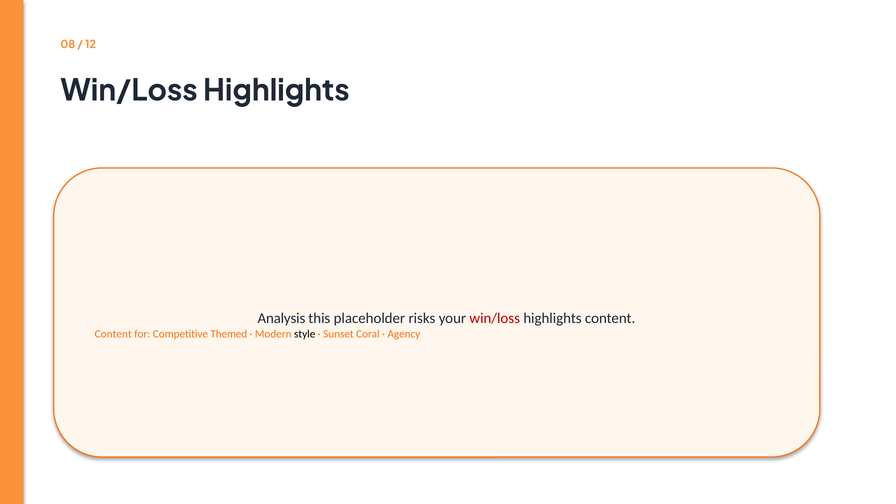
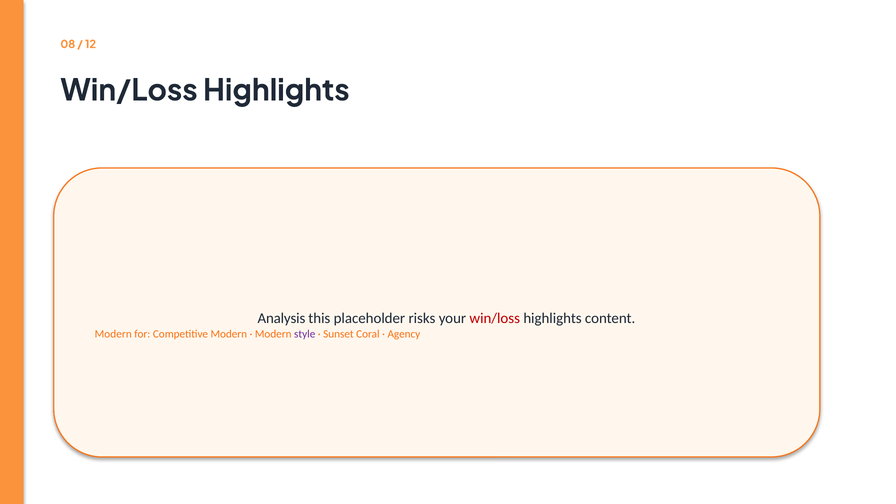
Content at (113, 334): Content -> Modern
Competitive Themed: Themed -> Modern
style colour: black -> purple
